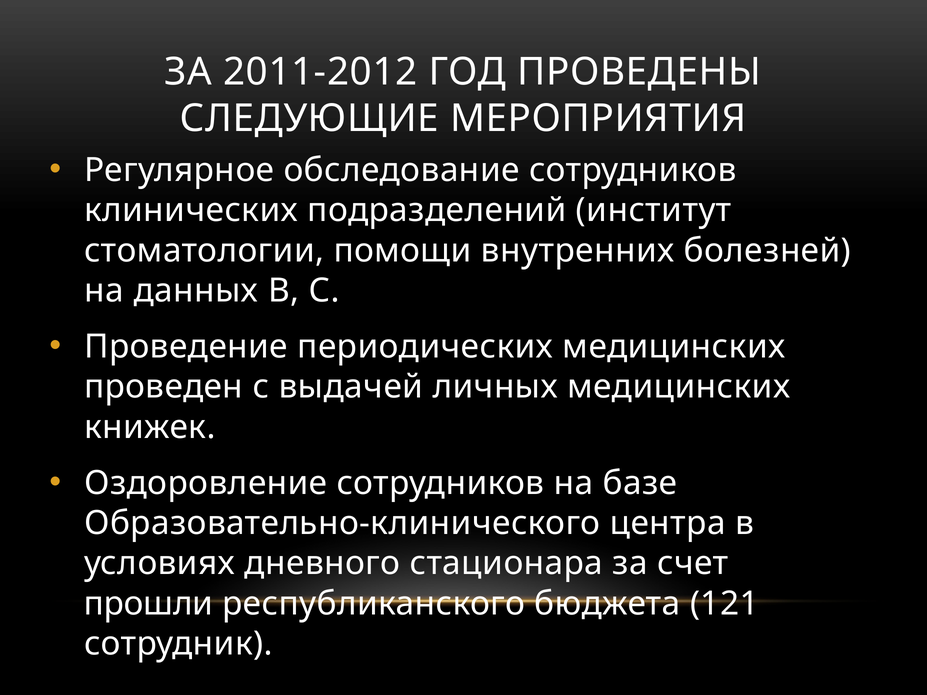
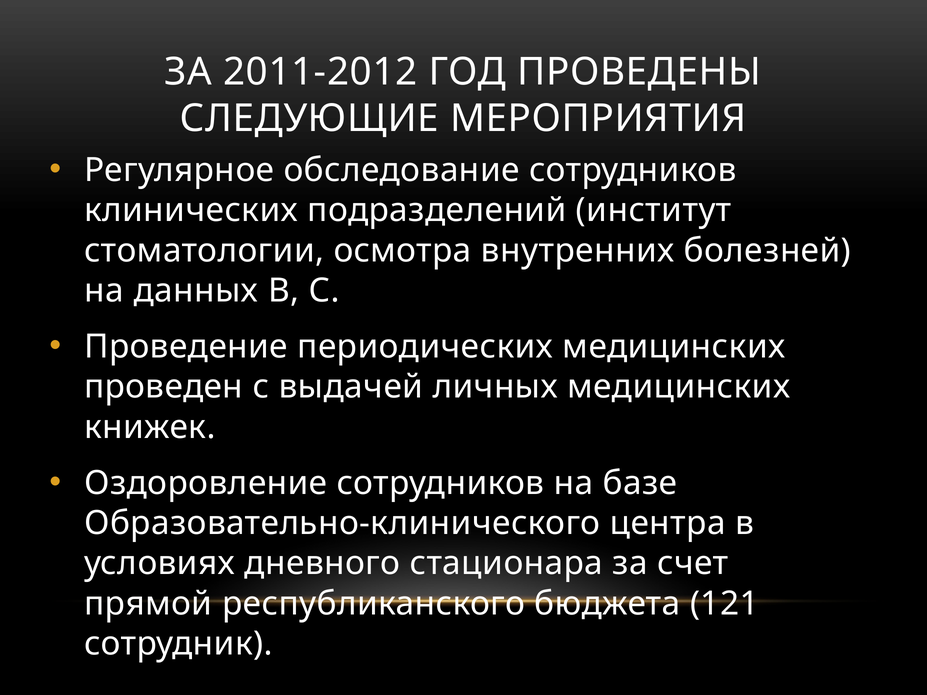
помощи: помощи -> осмотра
прошли: прошли -> прямой
